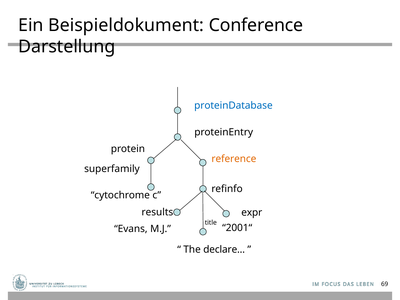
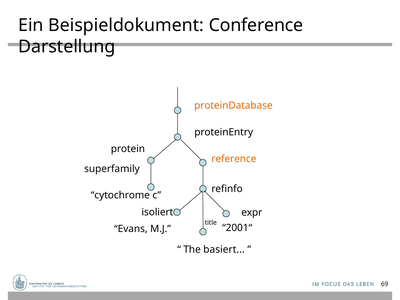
proteinDatabase colour: blue -> orange
results: results -> isoliert
declare: declare -> basiert
